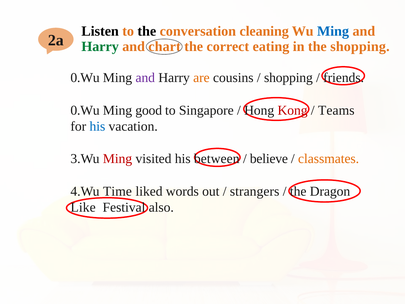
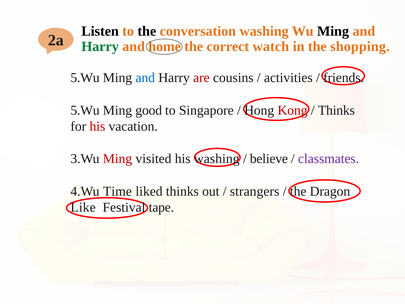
conversation cleaning: cleaning -> washing
Ming at (333, 31) colour: blue -> black
chart: chart -> home
eating: eating -> watch
0.Wu at (85, 78): 0.Wu -> 5.Wu
and at (145, 78) colour: purple -> blue
are colour: orange -> red
shopping at (288, 78): shopping -> activities
0.Wu at (85, 110): 0.Wu -> 5.Wu
Teams at (336, 110): Teams -> Thinks
his at (97, 126) colour: blue -> red
his between: between -> washing
classmates colour: orange -> purple
liked words: words -> thinks
also: also -> tape
